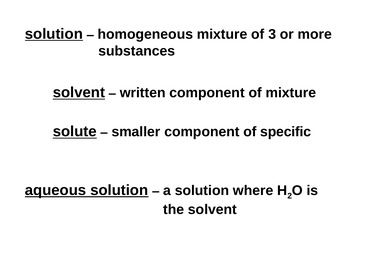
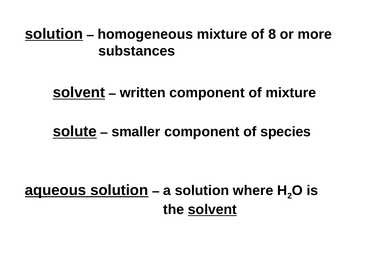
3: 3 -> 8
specific: specific -> species
solvent at (212, 210) underline: none -> present
